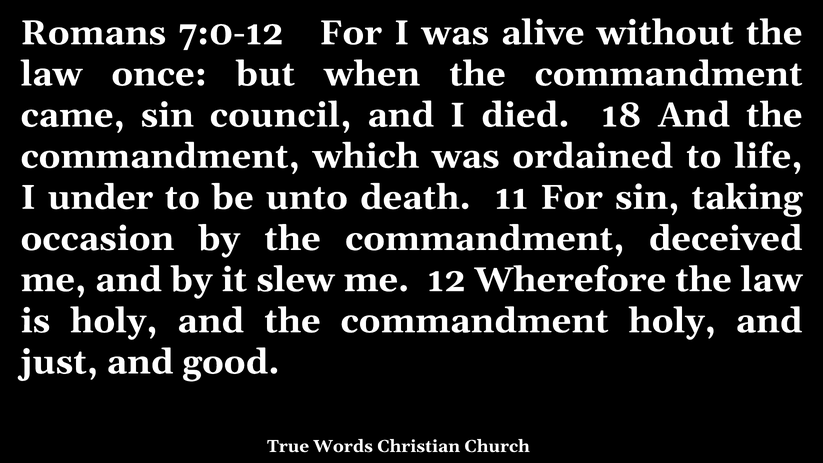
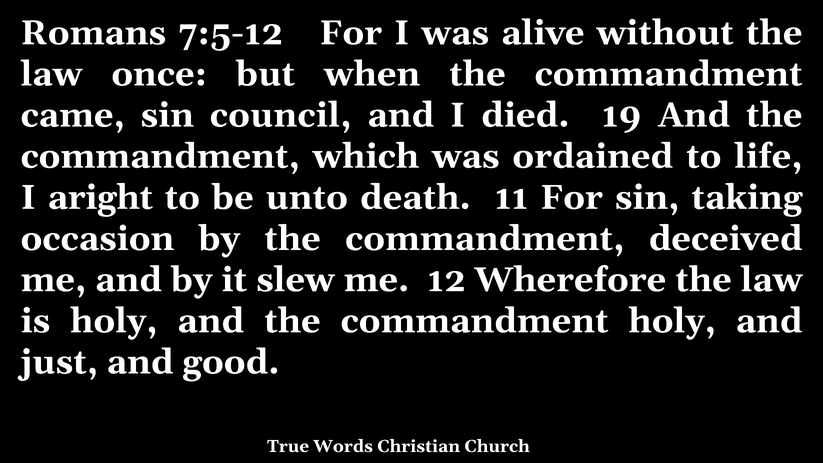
7:0-12: 7:0-12 -> 7:5-12
18: 18 -> 19
under: under -> aright
